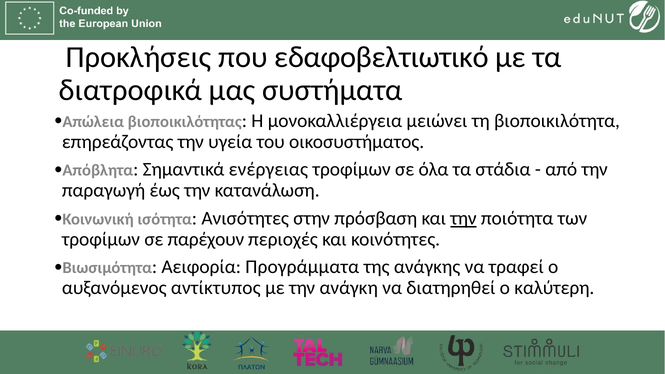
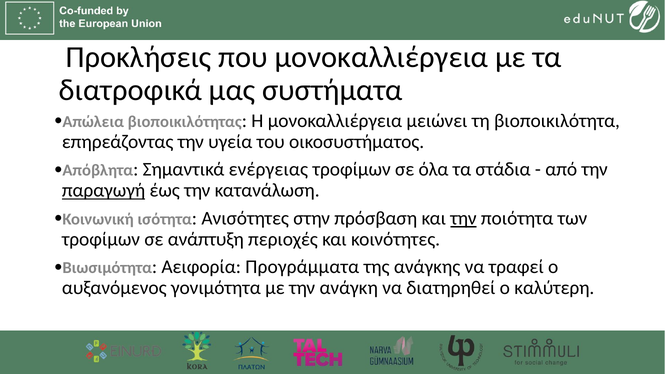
που εδαφοβελτιωτικό: εδαφοβελτιωτικό -> μονοκαλλιέργεια
παραγωγή underline: none -> present
παρέχουν: παρέχουν -> ανάπτυξη
αντίκτυπος: αντίκτυπος -> γονιμότητα
